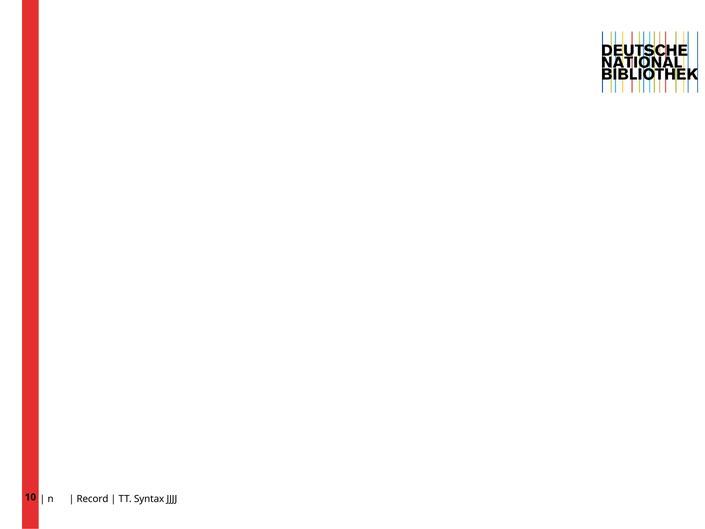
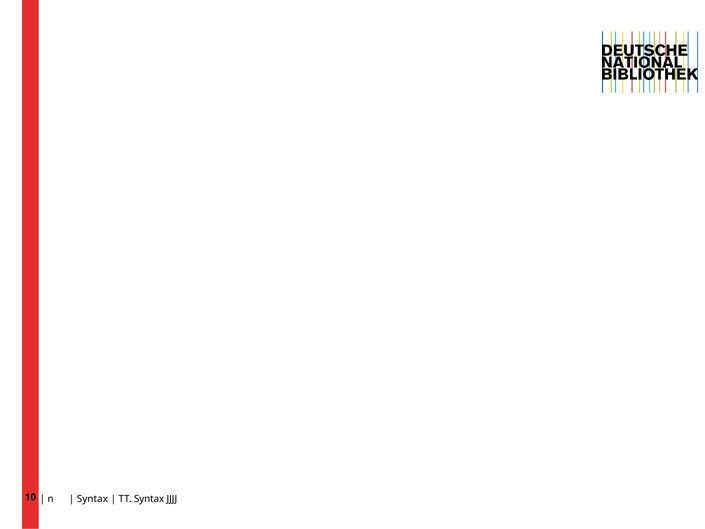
Record at (92, 499): Record -> Syntax
